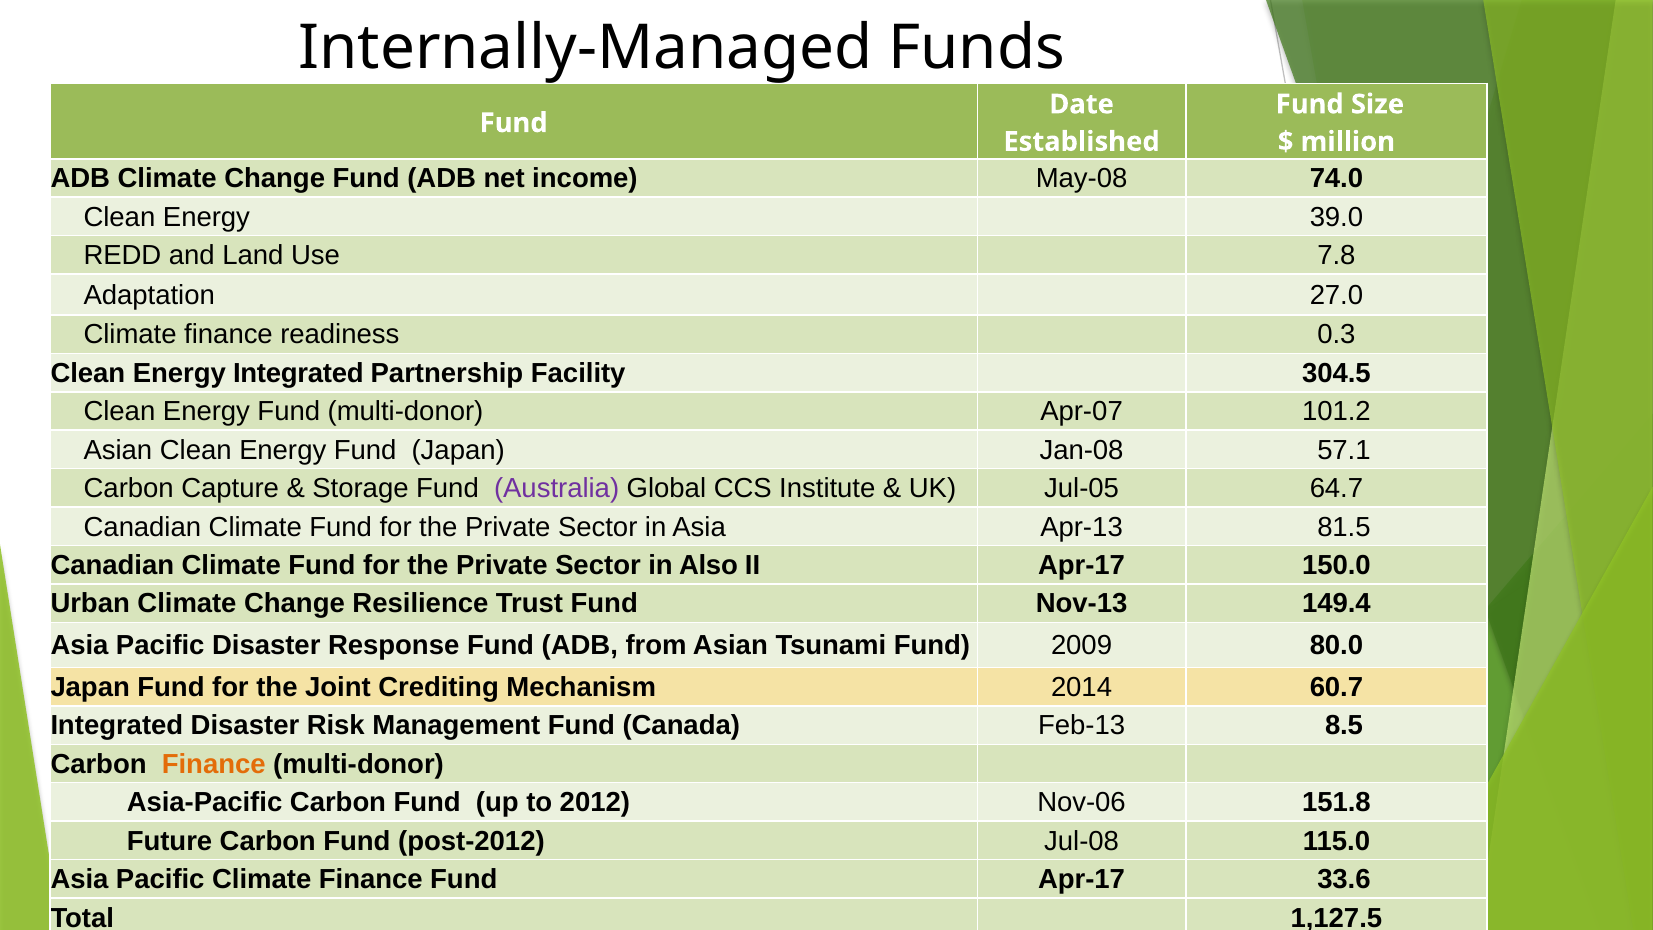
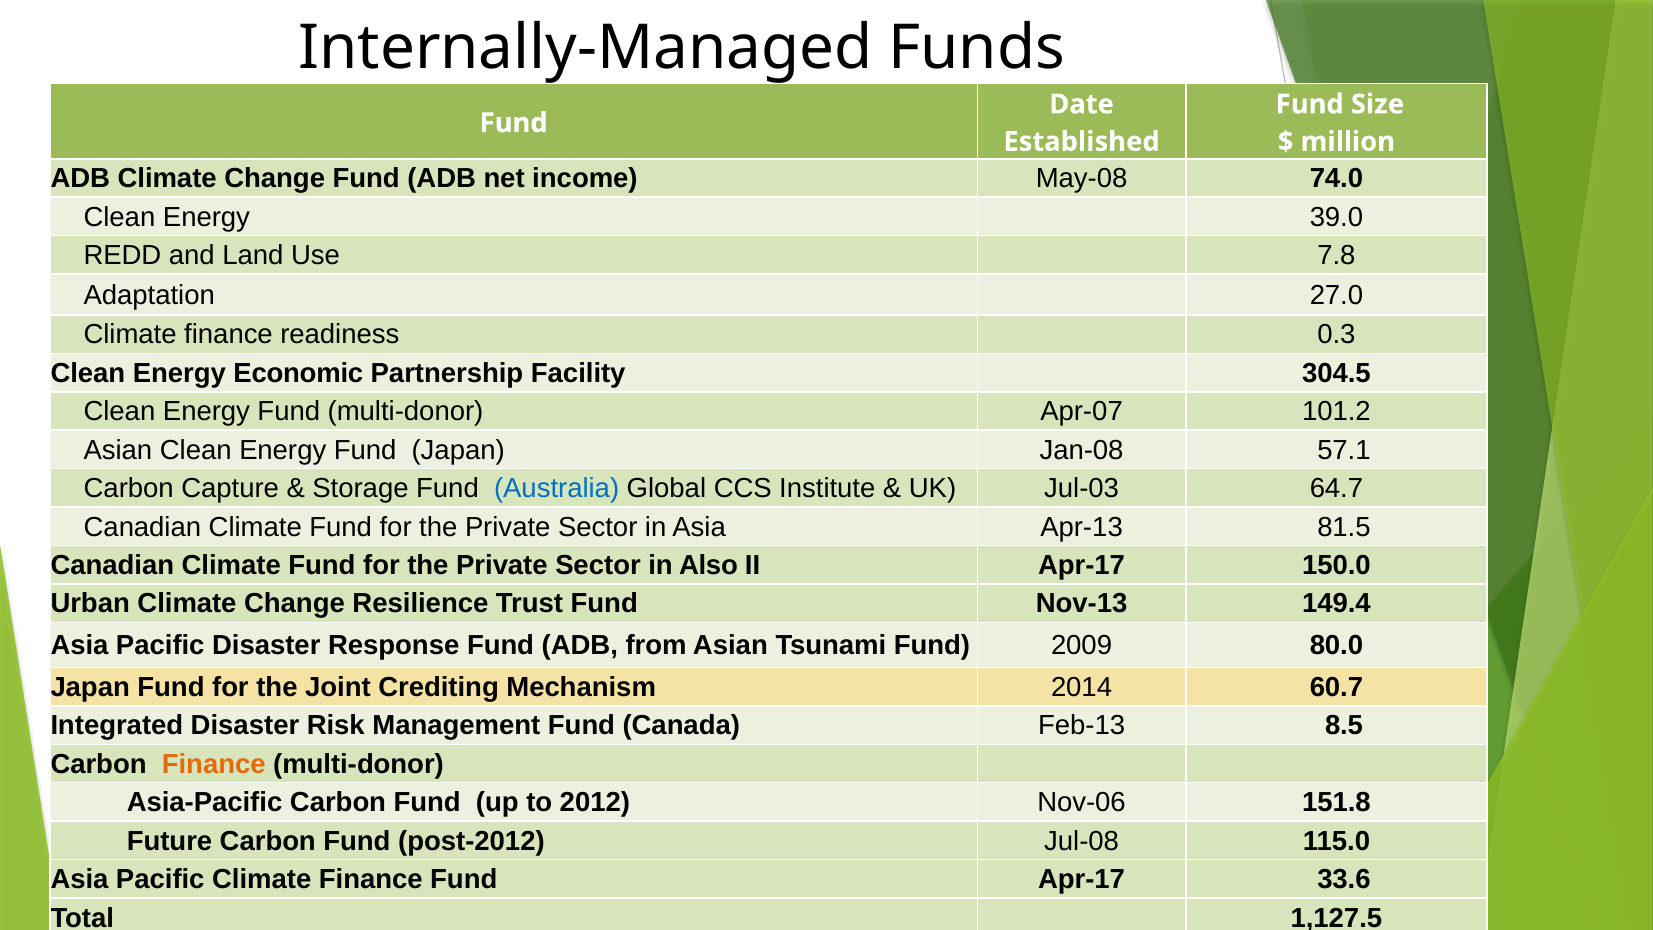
Energy Integrated: Integrated -> Economic
Australia colour: purple -> blue
Jul-05: Jul-05 -> Jul-03
